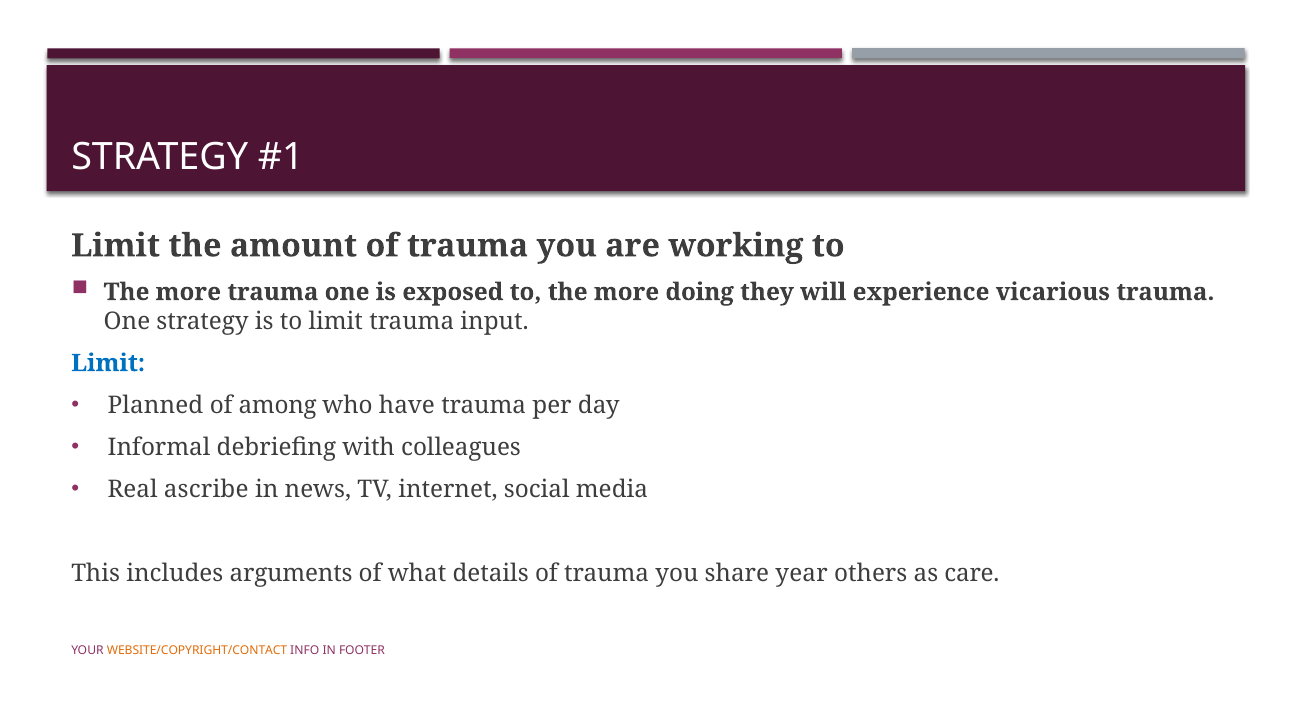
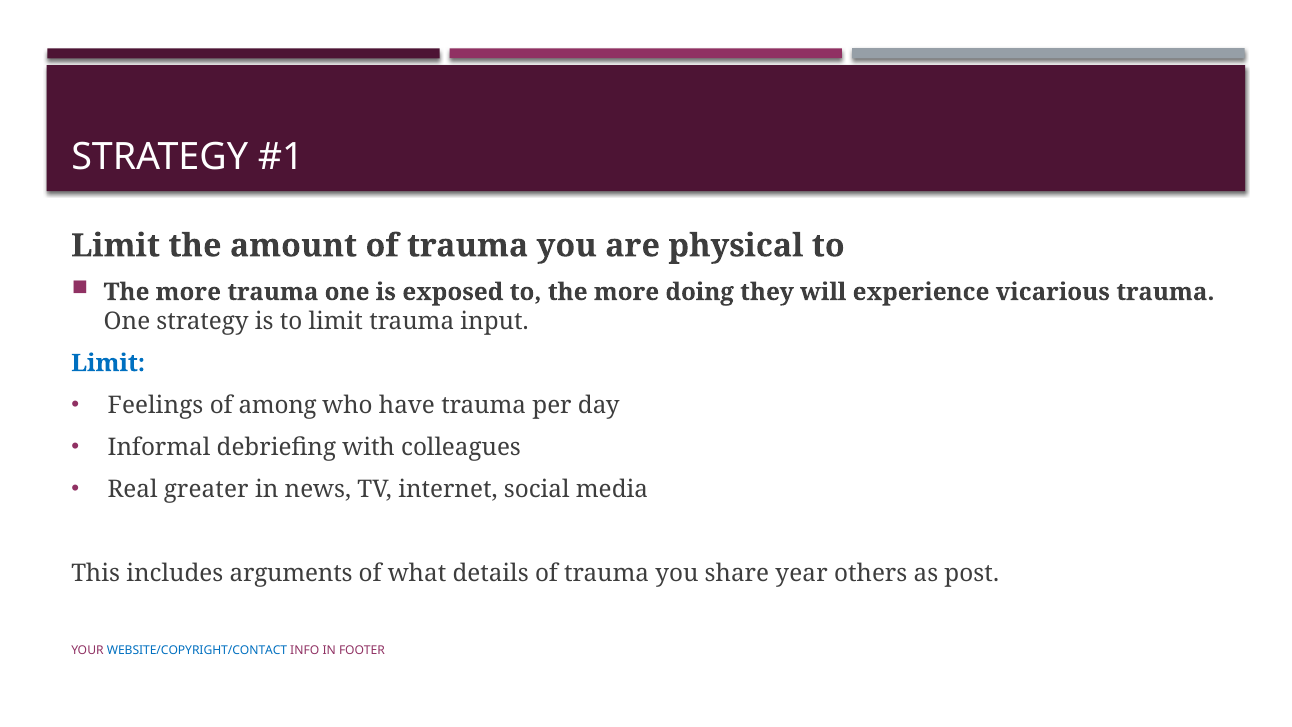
working: working -> physical
Planned: Planned -> Feelings
ascribe: ascribe -> greater
care: care -> post
WEBSITE/COPYRIGHT/CONTACT colour: orange -> blue
